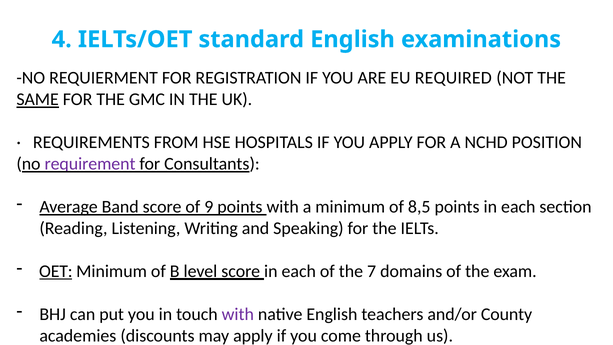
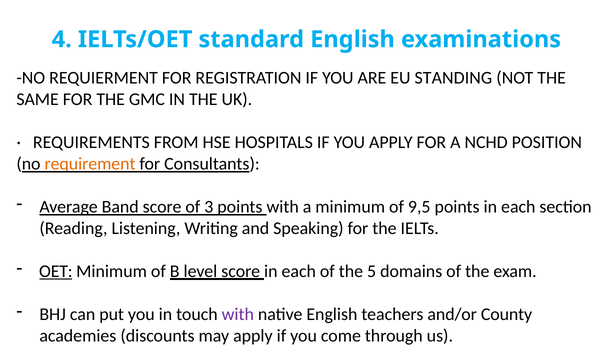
REQUIRED: REQUIRED -> STANDING
SAME underline: present -> none
requirement colour: purple -> orange
9: 9 -> 3
8,5: 8,5 -> 9,5
7: 7 -> 5
